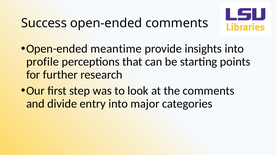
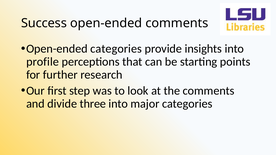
Open-ended meantime: meantime -> categories
entry: entry -> three
